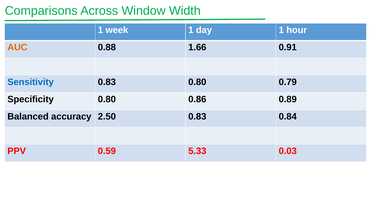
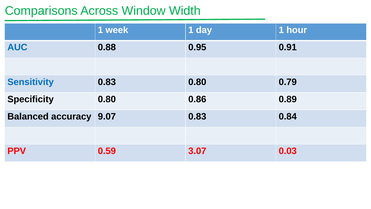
AUC colour: orange -> blue
1.66: 1.66 -> 0.95
2.50: 2.50 -> 9.07
5.33: 5.33 -> 3.07
